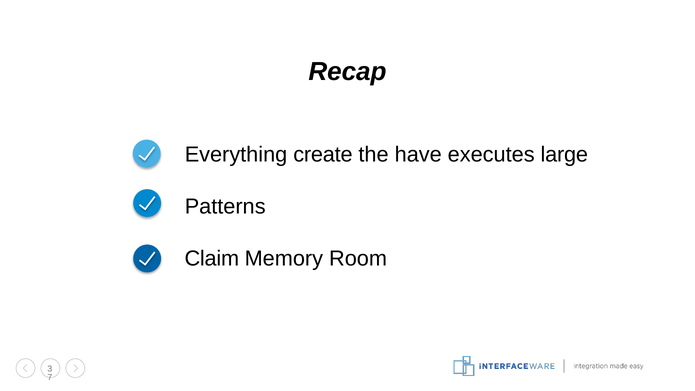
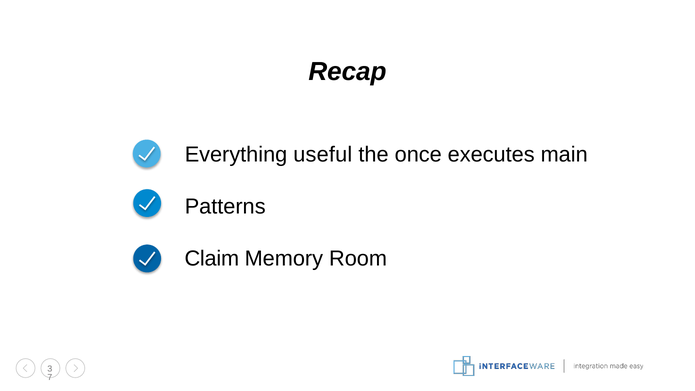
create: create -> useful
have: have -> once
large: large -> main
